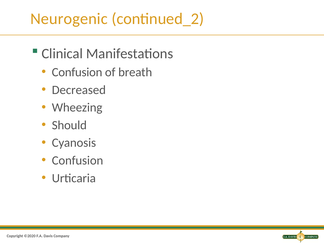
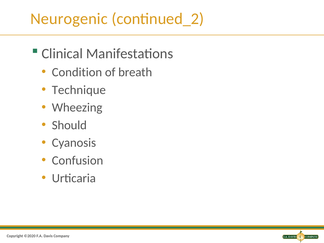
Confusion at (77, 72): Confusion -> Condition
Decreased: Decreased -> Technique
